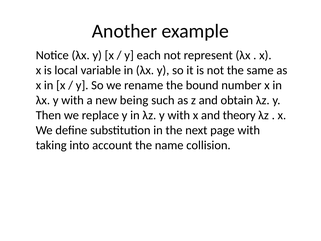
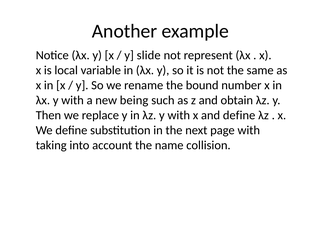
each: each -> slide
and theory: theory -> define
